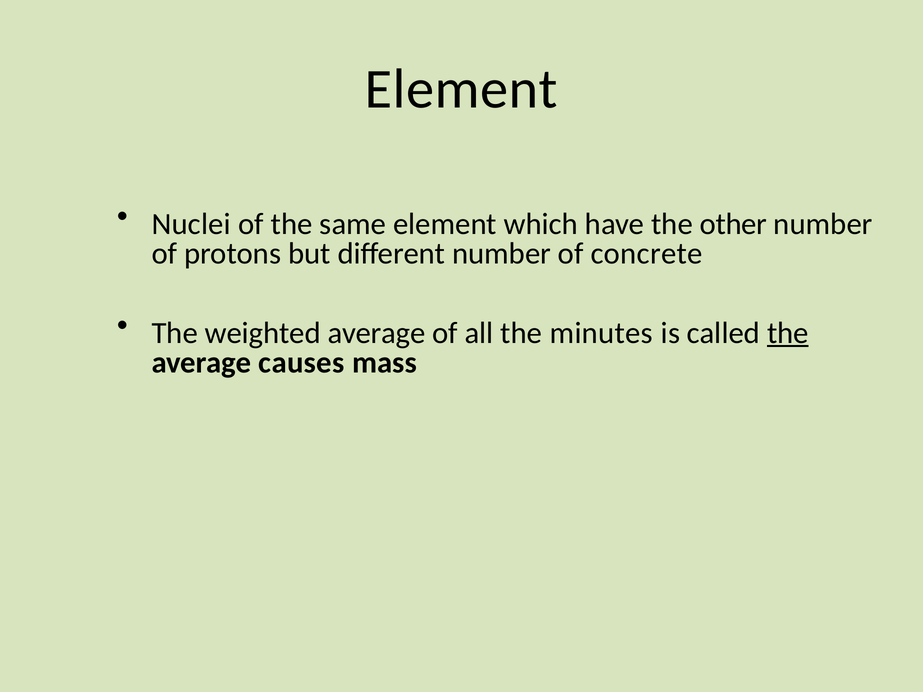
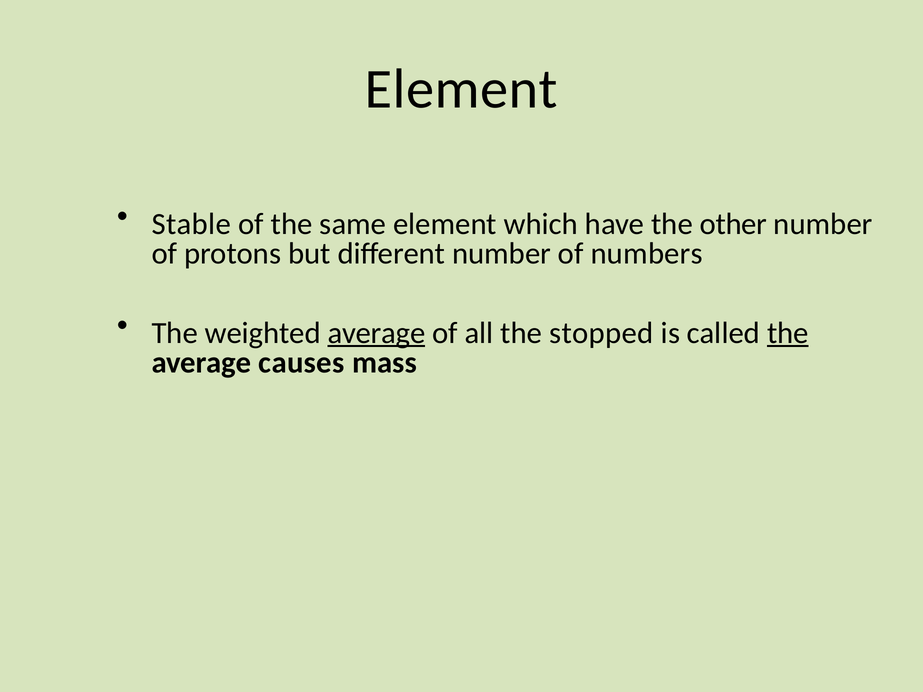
Nuclei: Nuclei -> Stable
concrete: concrete -> numbers
average at (377, 333) underline: none -> present
minutes: minutes -> stopped
